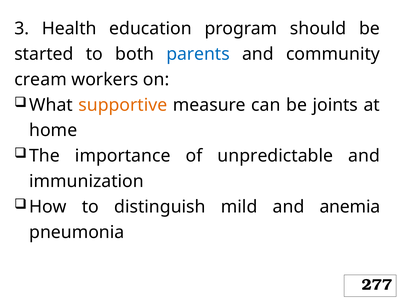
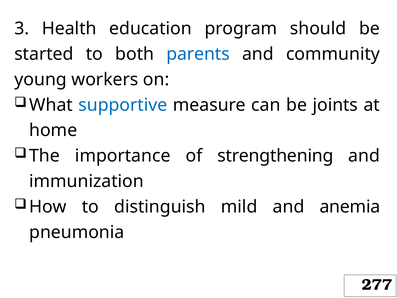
cream: cream -> young
supportive colour: orange -> blue
unpredictable: unpredictable -> strengthening
